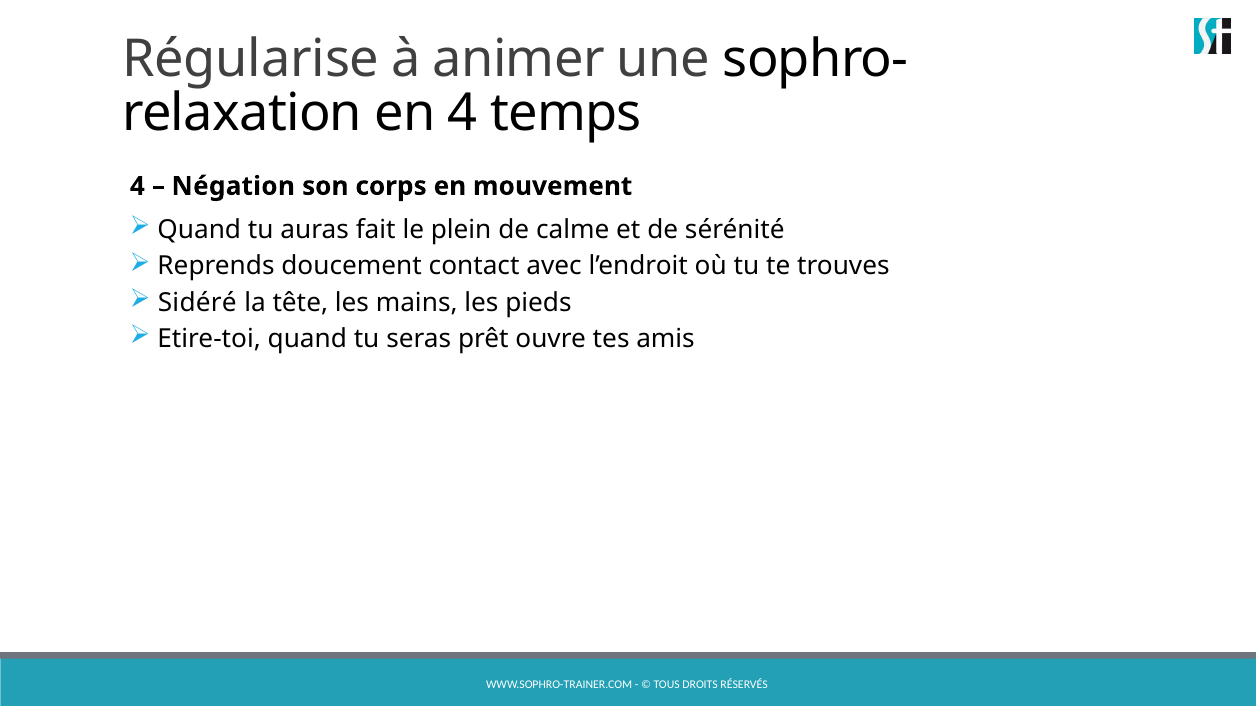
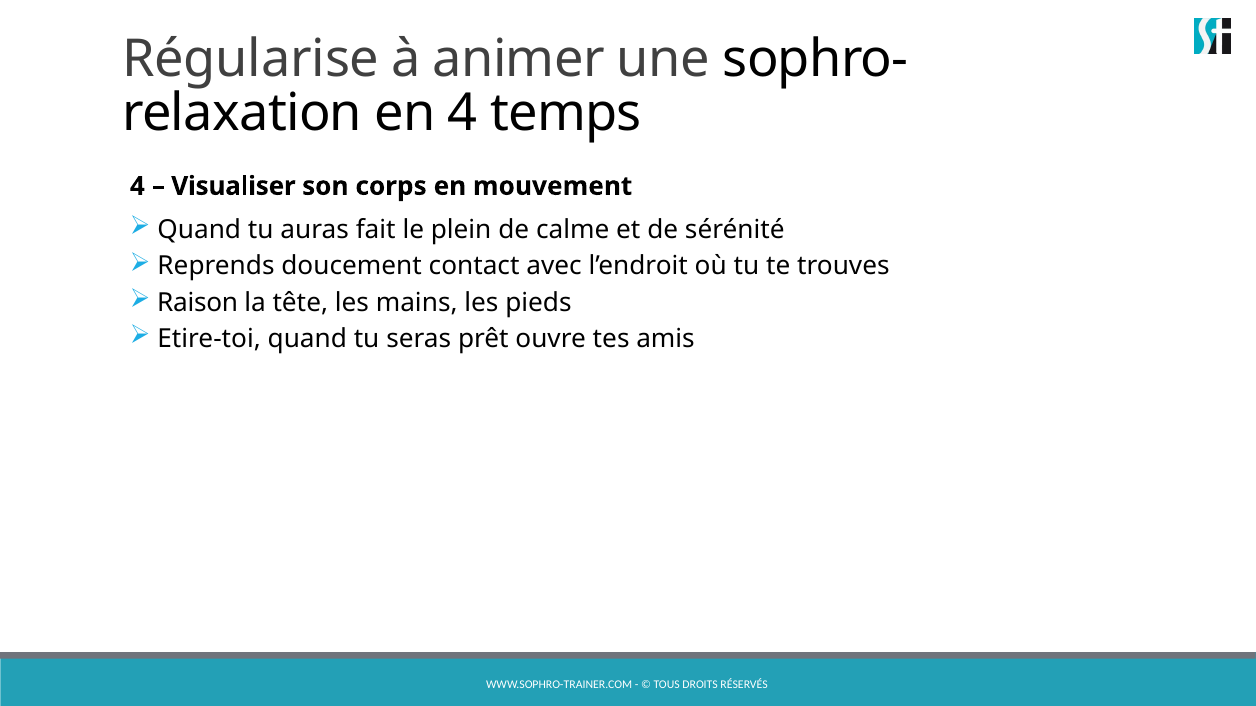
Négation: Négation -> Visualiser
Sidéré: Sidéré -> Raison
